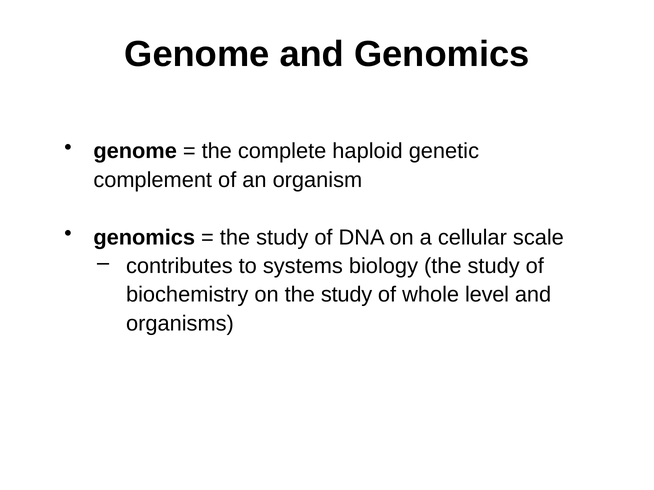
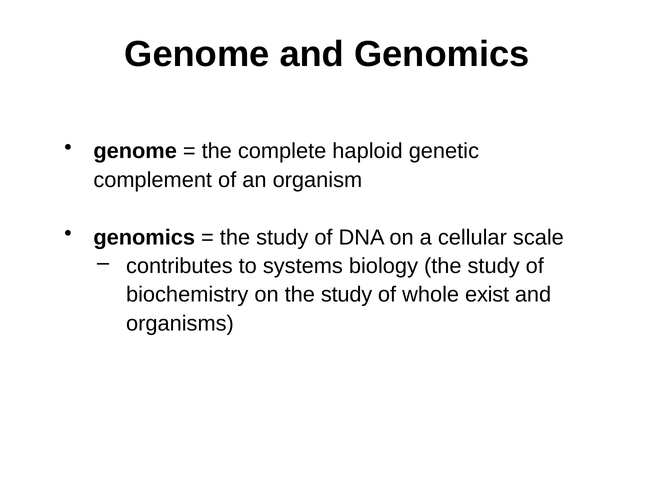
level: level -> exist
